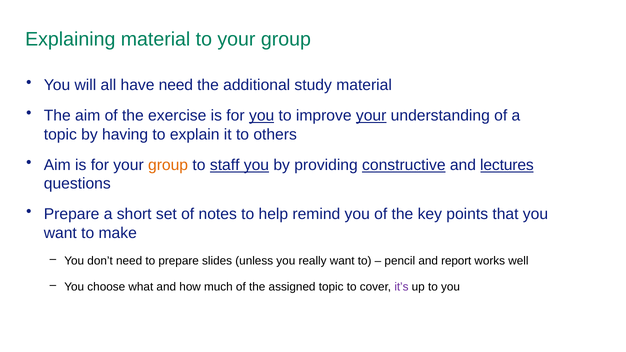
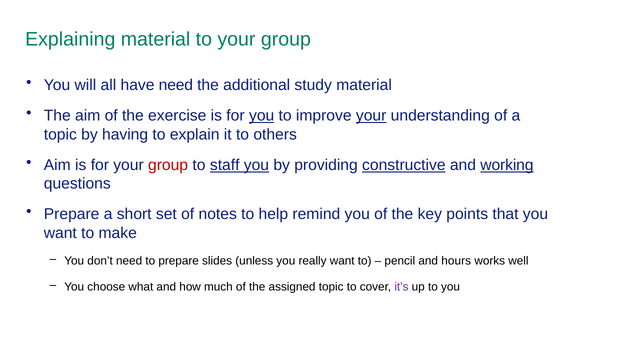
group at (168, 165) colour: orange -> red
lectures: lectures -> working
report: report -> hours
